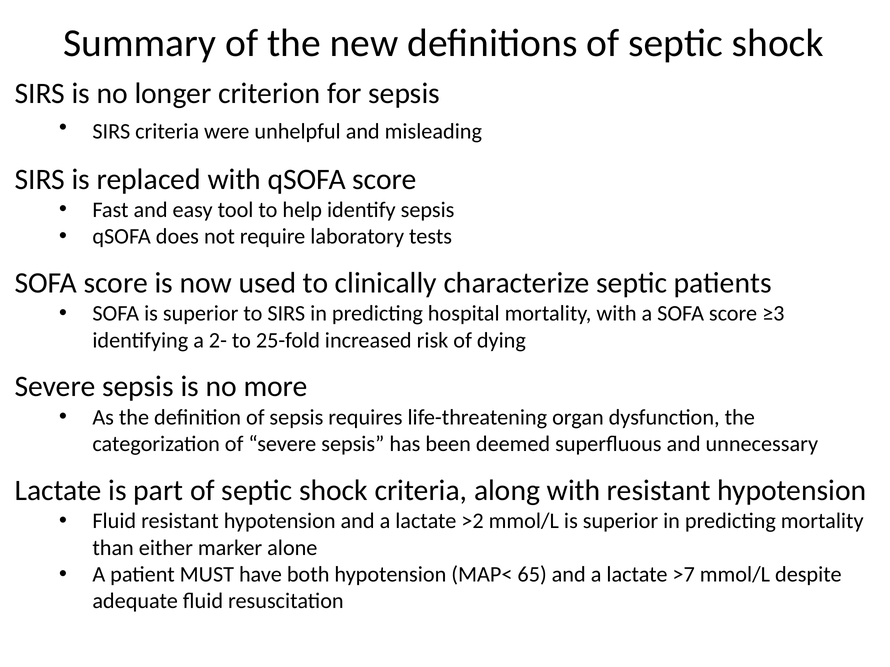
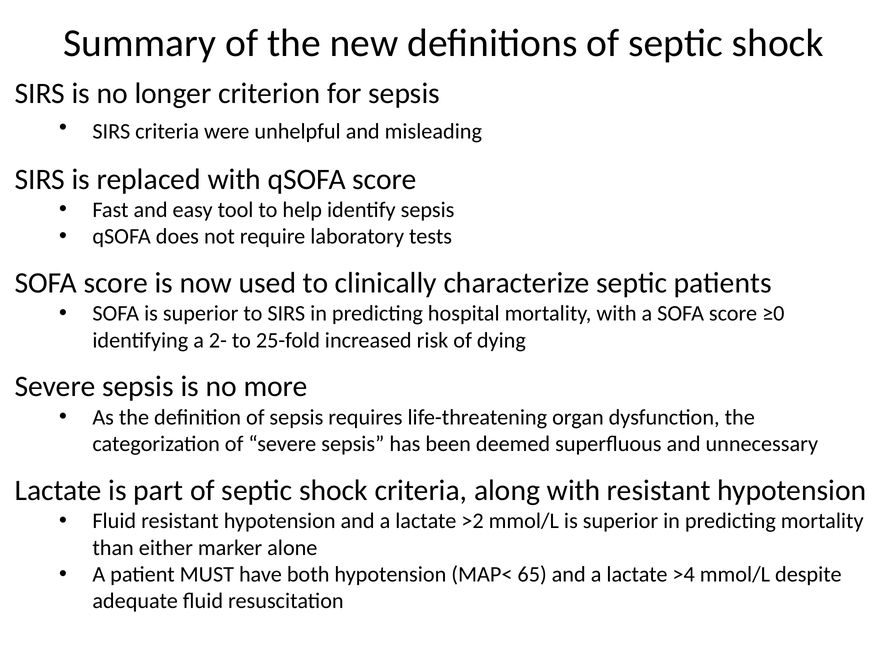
≥3: ≥3 -> ≥0
>7: >7 -> >4
